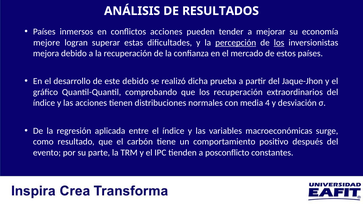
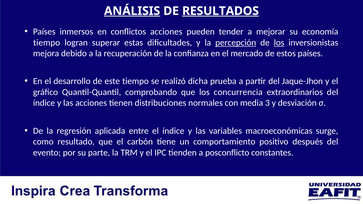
ANÁLISIS underline: none -> present
RESULTADOS underline: none -> present
mejore at (47, 43): mejore -> tiempo
este debido: debido -> tiempo
los recuperación: recuperación -> concurrencia
4: 4 -> 3
